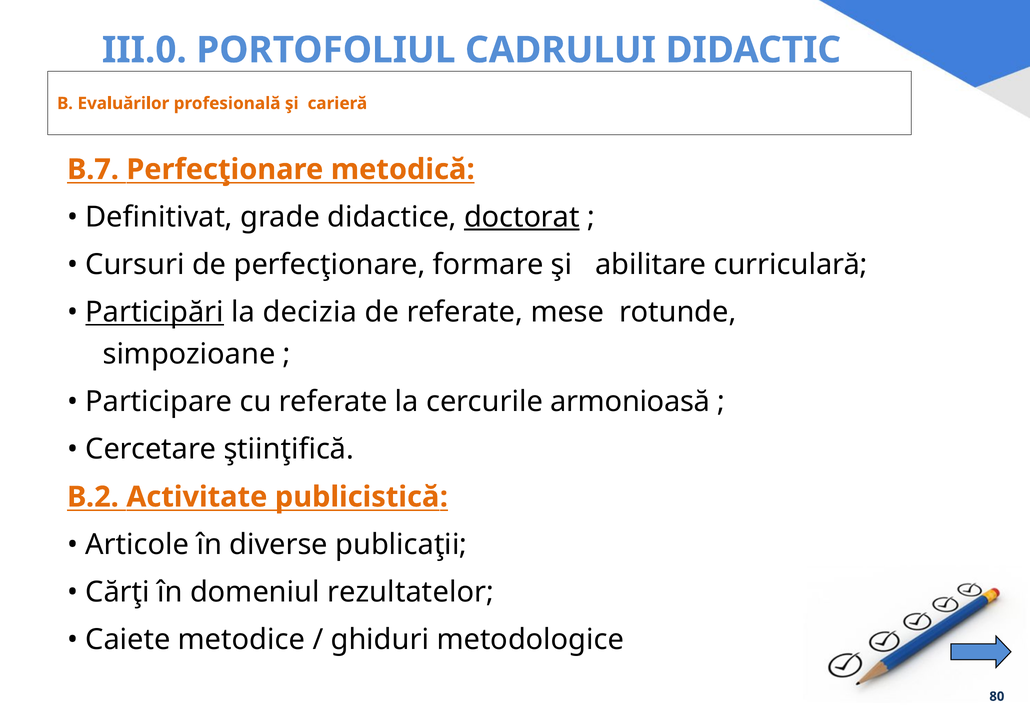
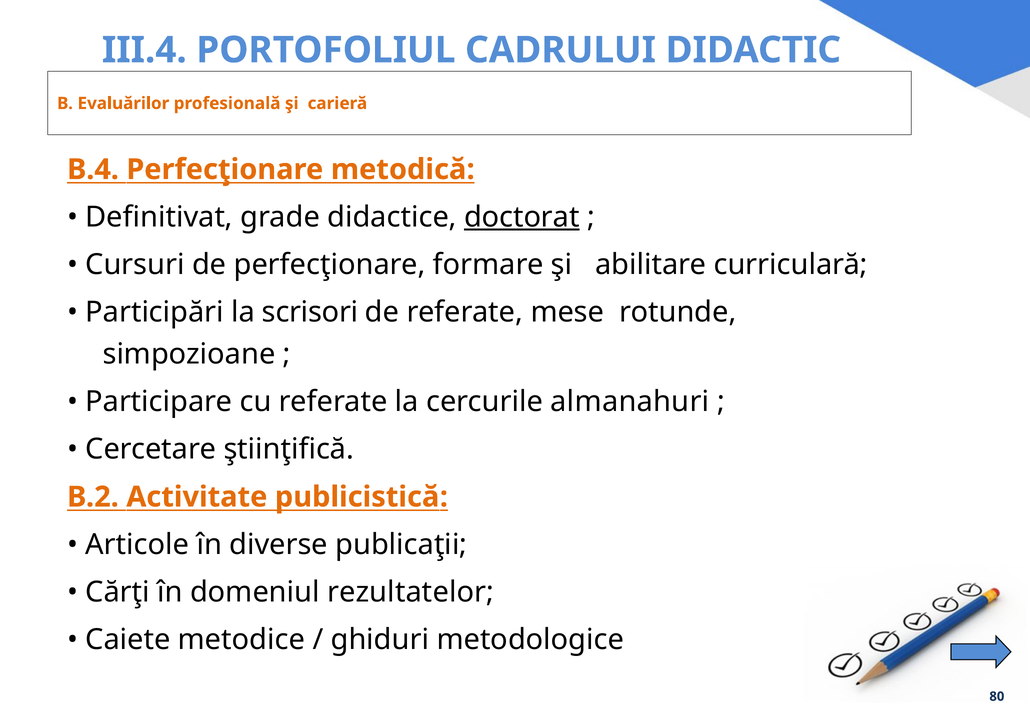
III.0: III.0 -> III.4
B.7: B.7 -> B.4
Participări underline: present -> none
decizia: decizia -> scrisori
armonioasă: armonioasă -> almanahuri
